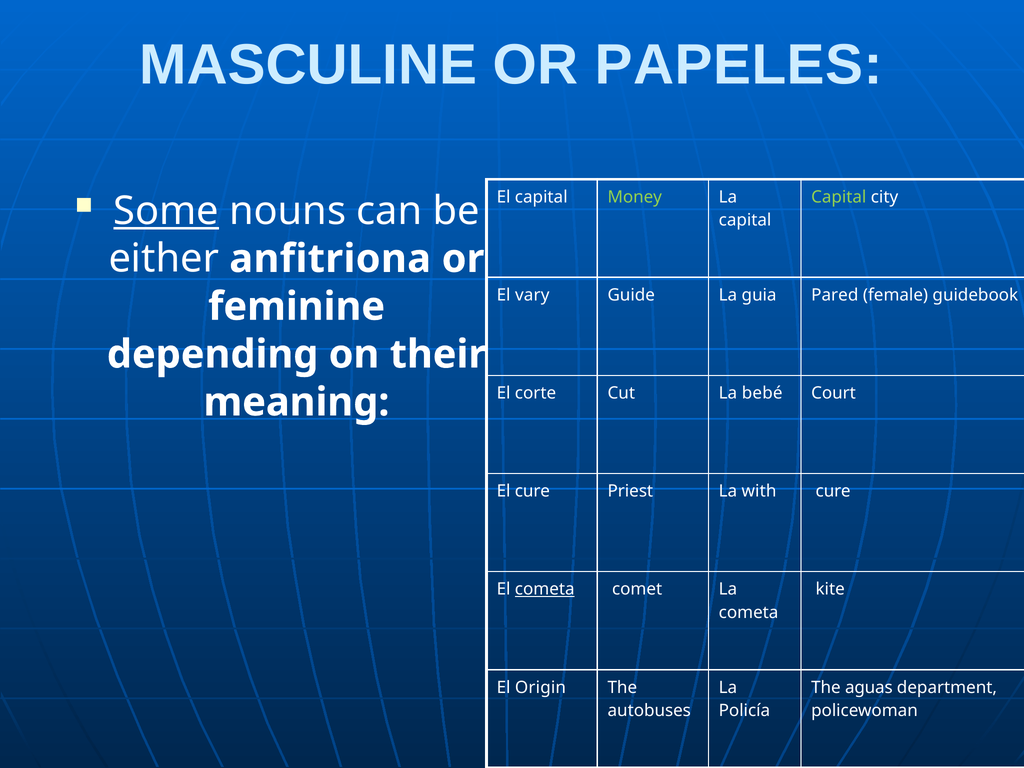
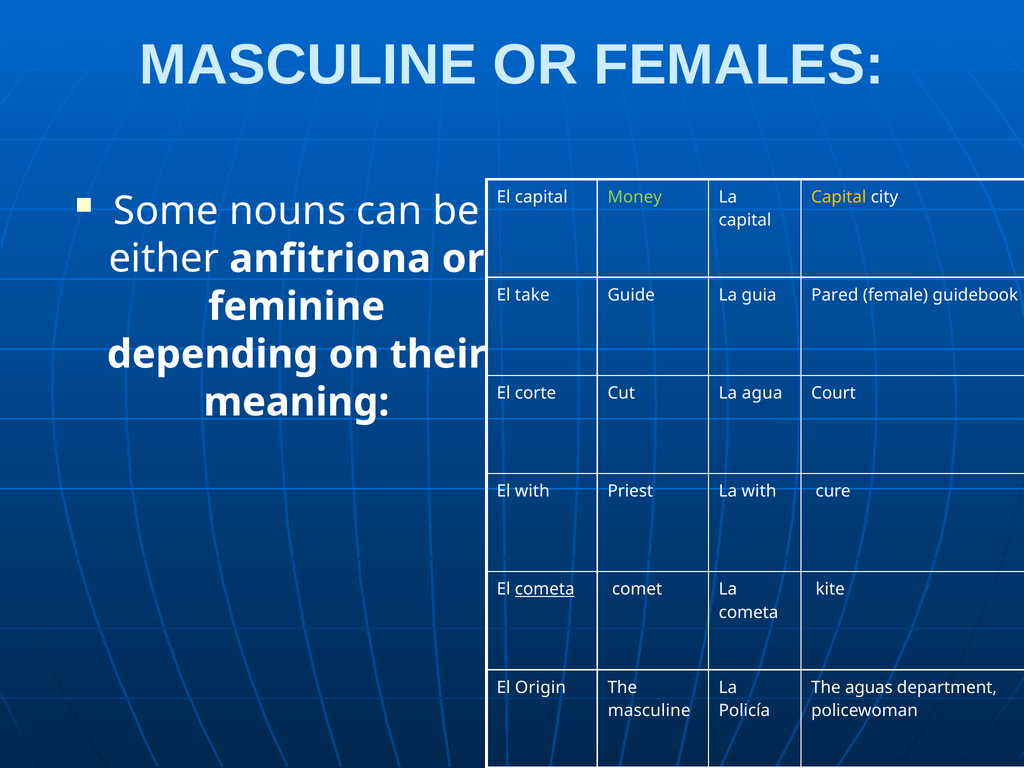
PAPELES: PAPELES -> FEMALES
Capital at (839, 197) colour: light green -> yellow
Some underline: present -> none
vary: vary -> take
bebé: bebé -> agua
El cure: cure -> with
autobuses at (649, 711): autobuses -> masculine
